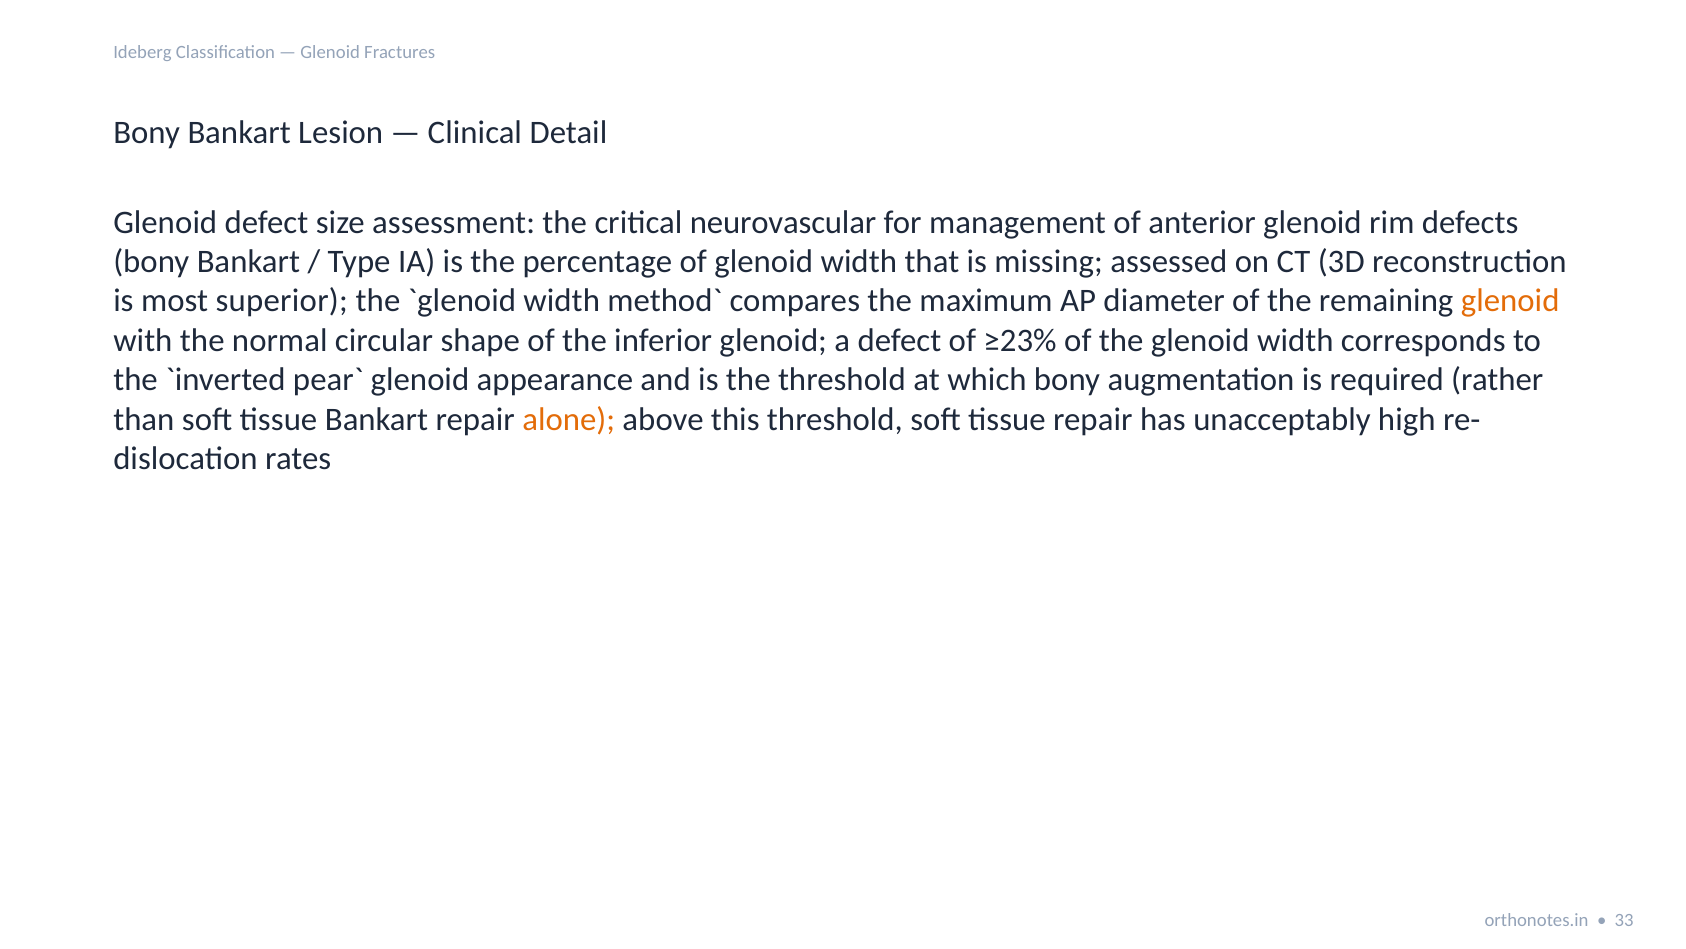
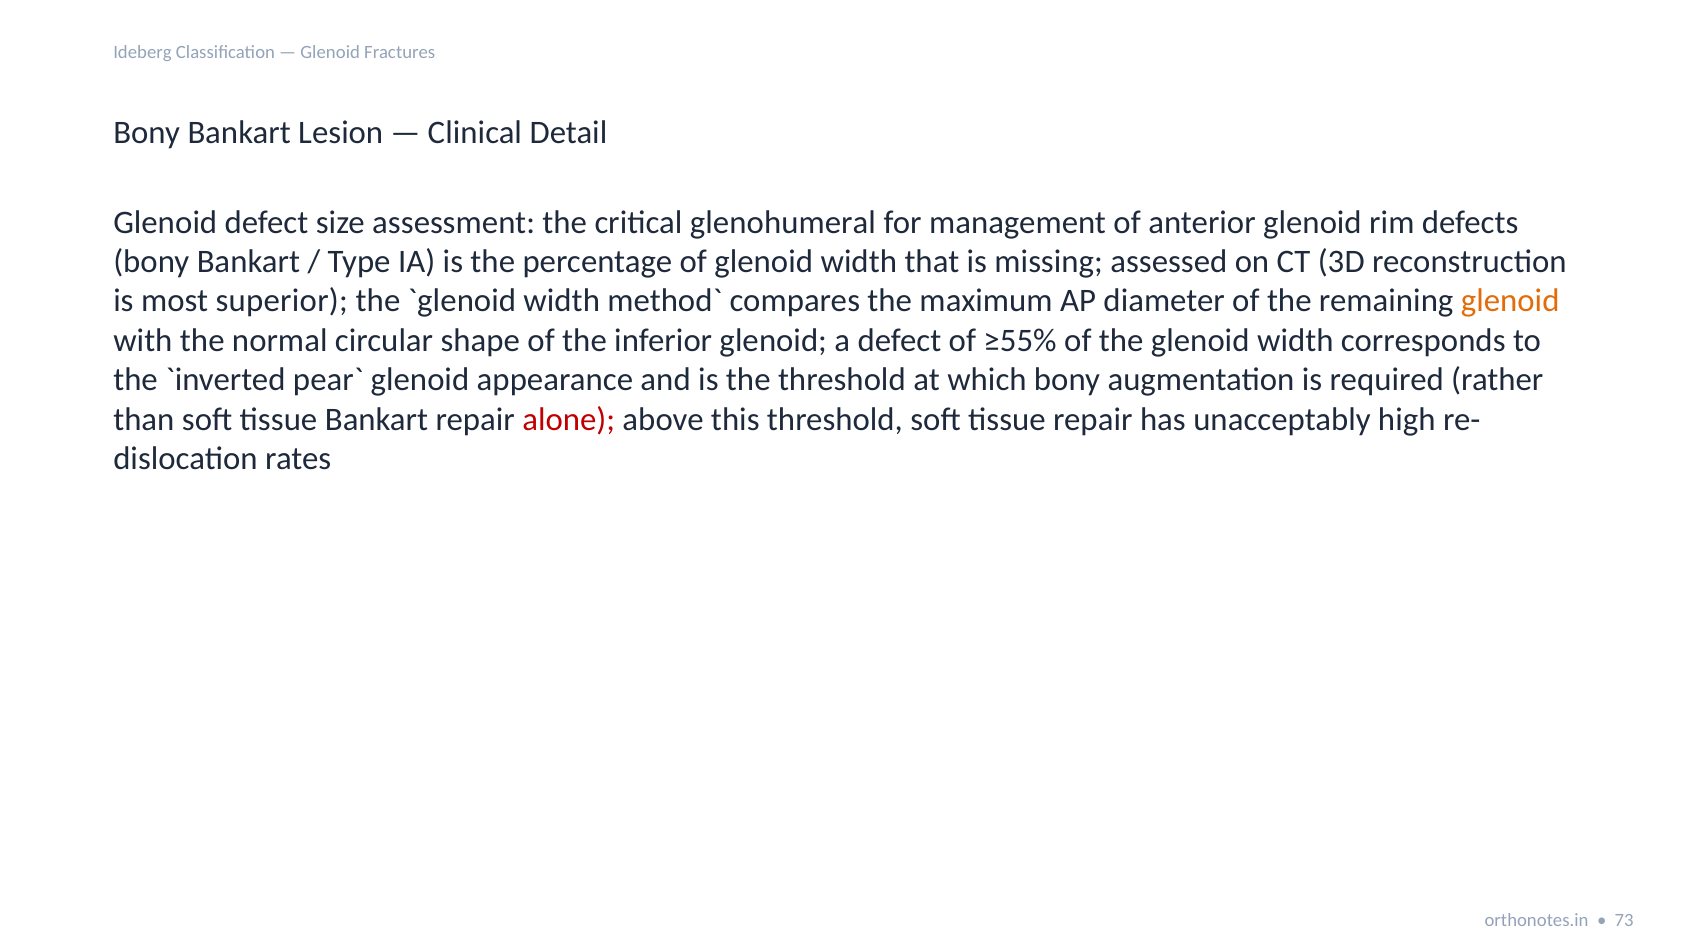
neurovascular: neurovascular -> glenohumeral
≥23%: ≥23% -> ≥55%
alone colour: orange -> red
33: 33 -> 73
